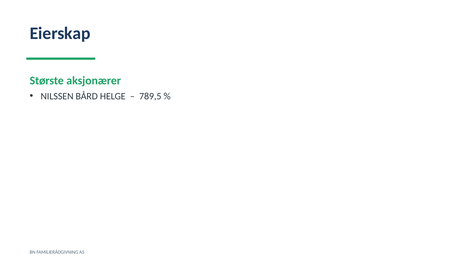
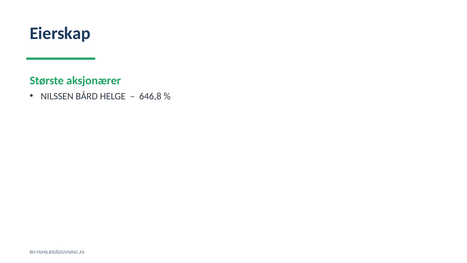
789,5: 789,5 -> 646,8
